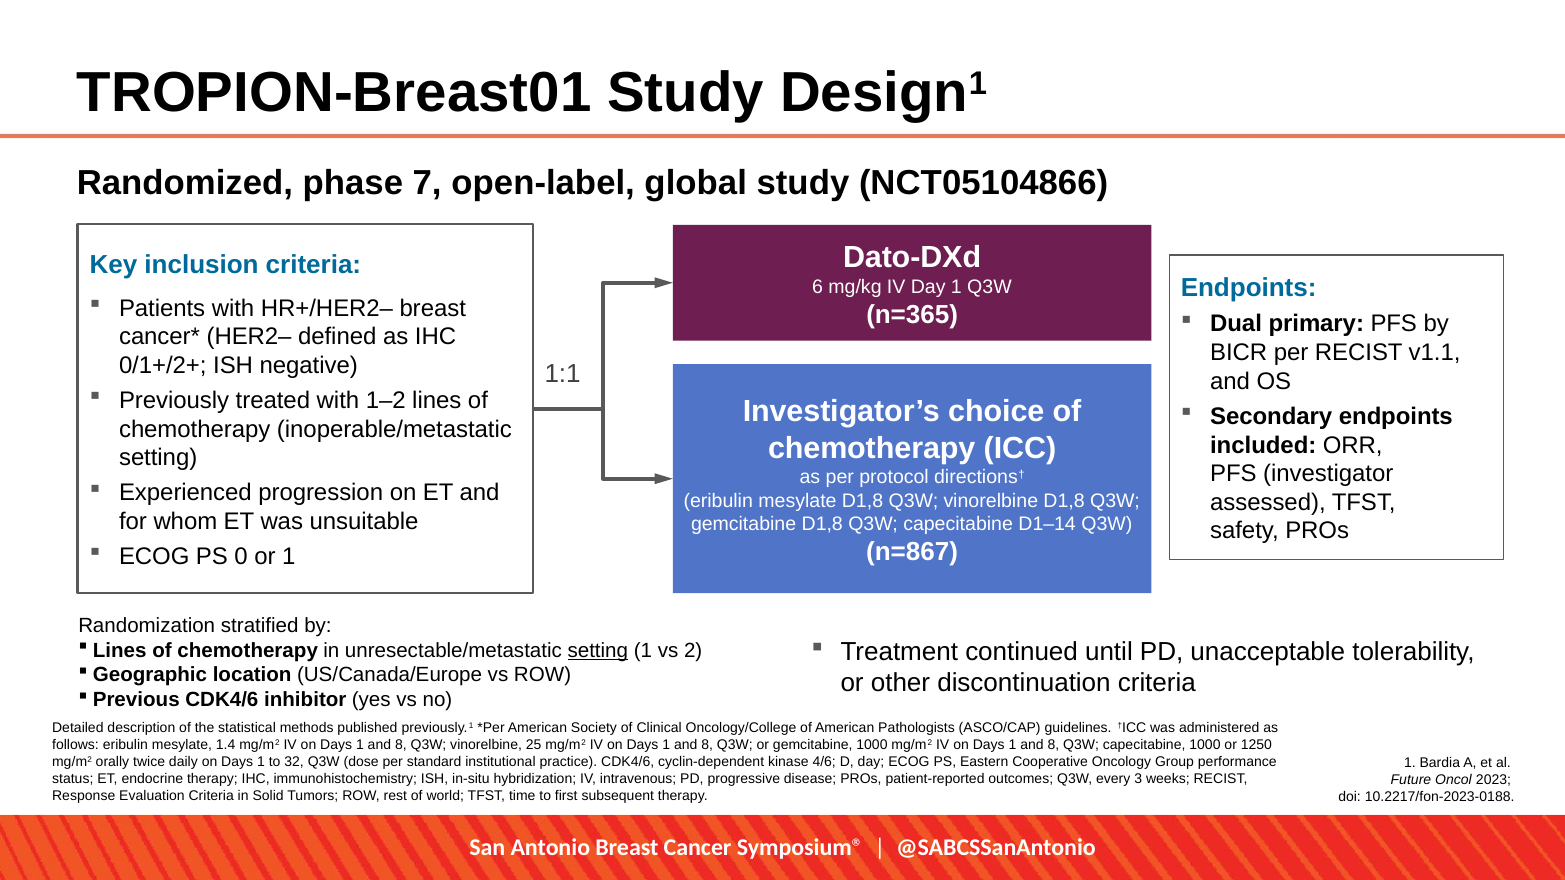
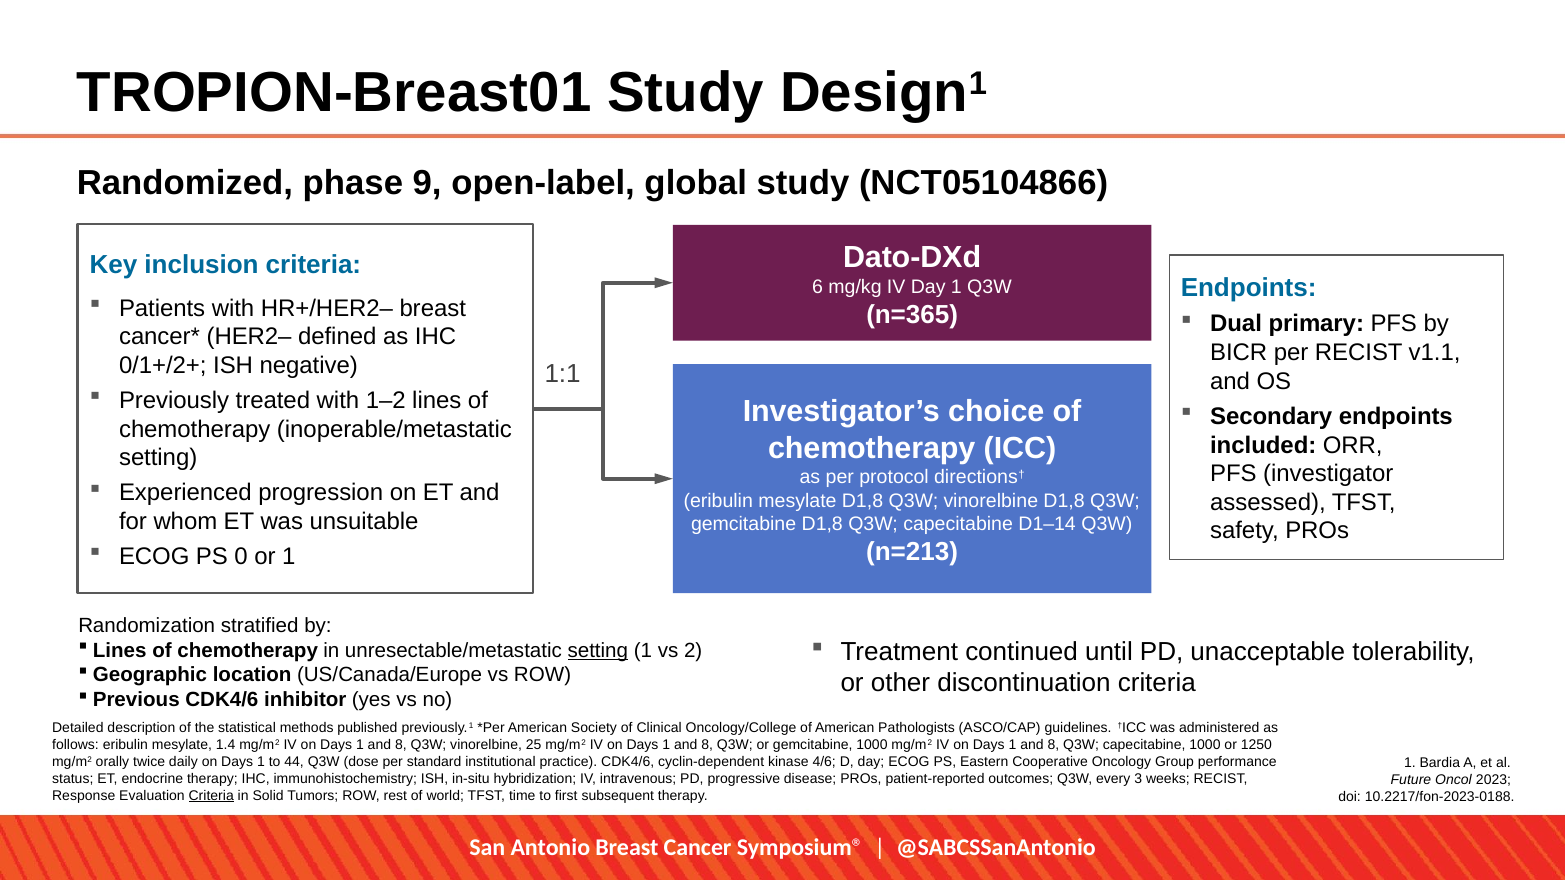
7: 7 -> 9
n=867: n=867 -> n=213
32: 32 -> 44
Criteria at (211, 796) underline: none -> present
